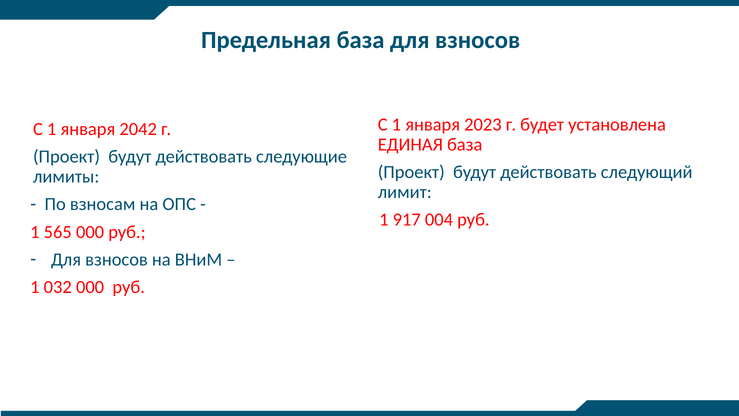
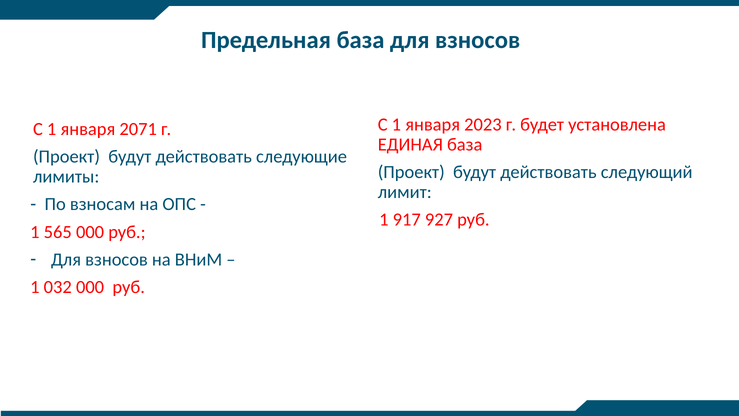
2042: 2042 -> 2071
004: 004 -> 927
